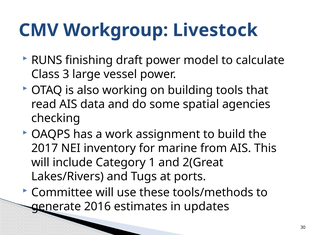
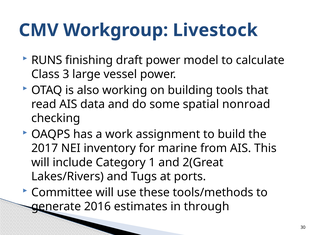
agencies: agencies -> nonroad
updates: updates -> through
